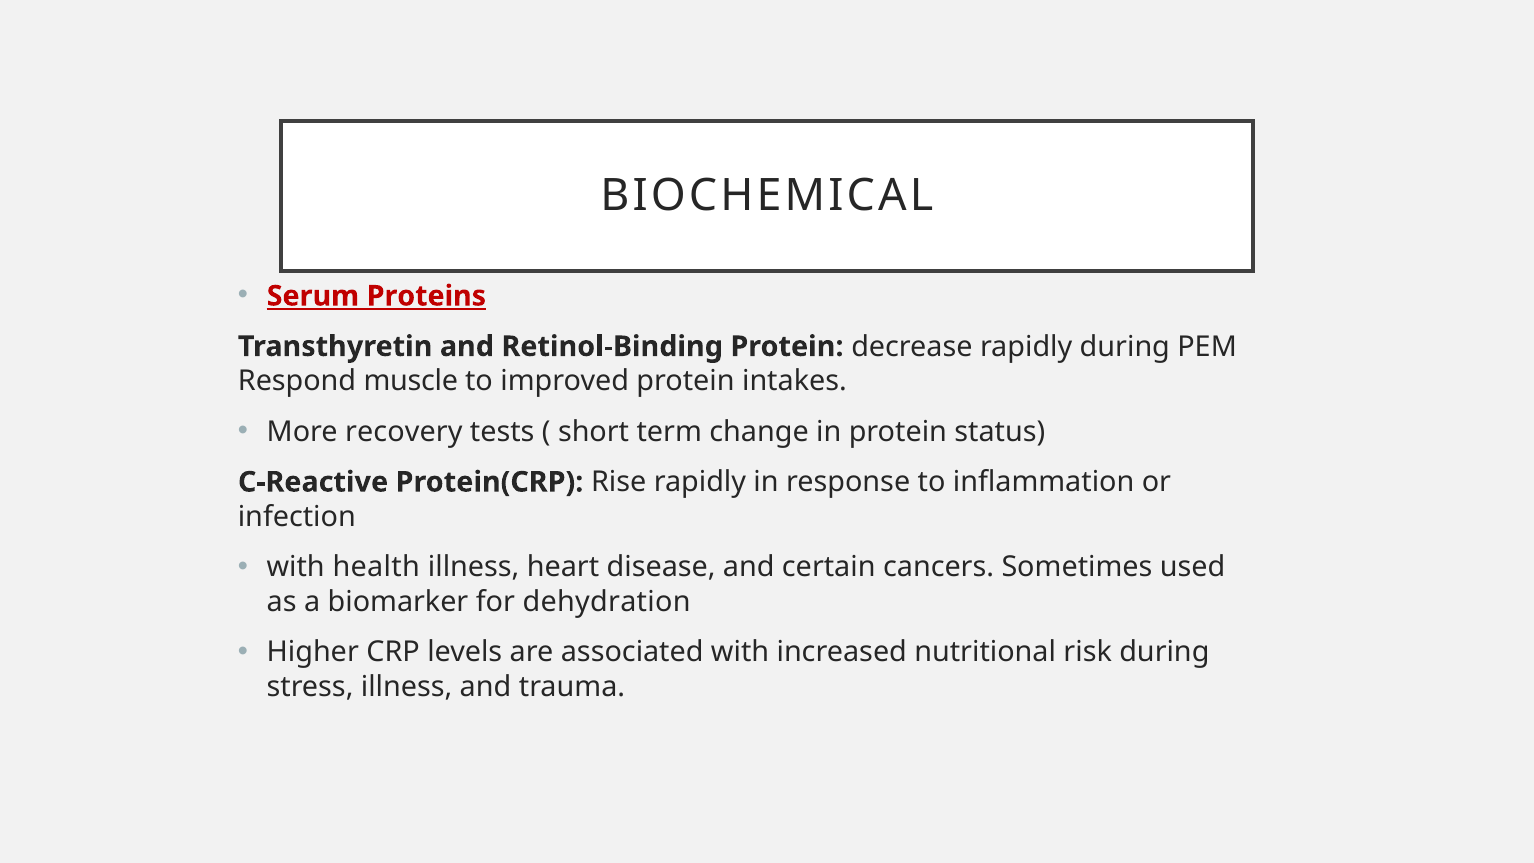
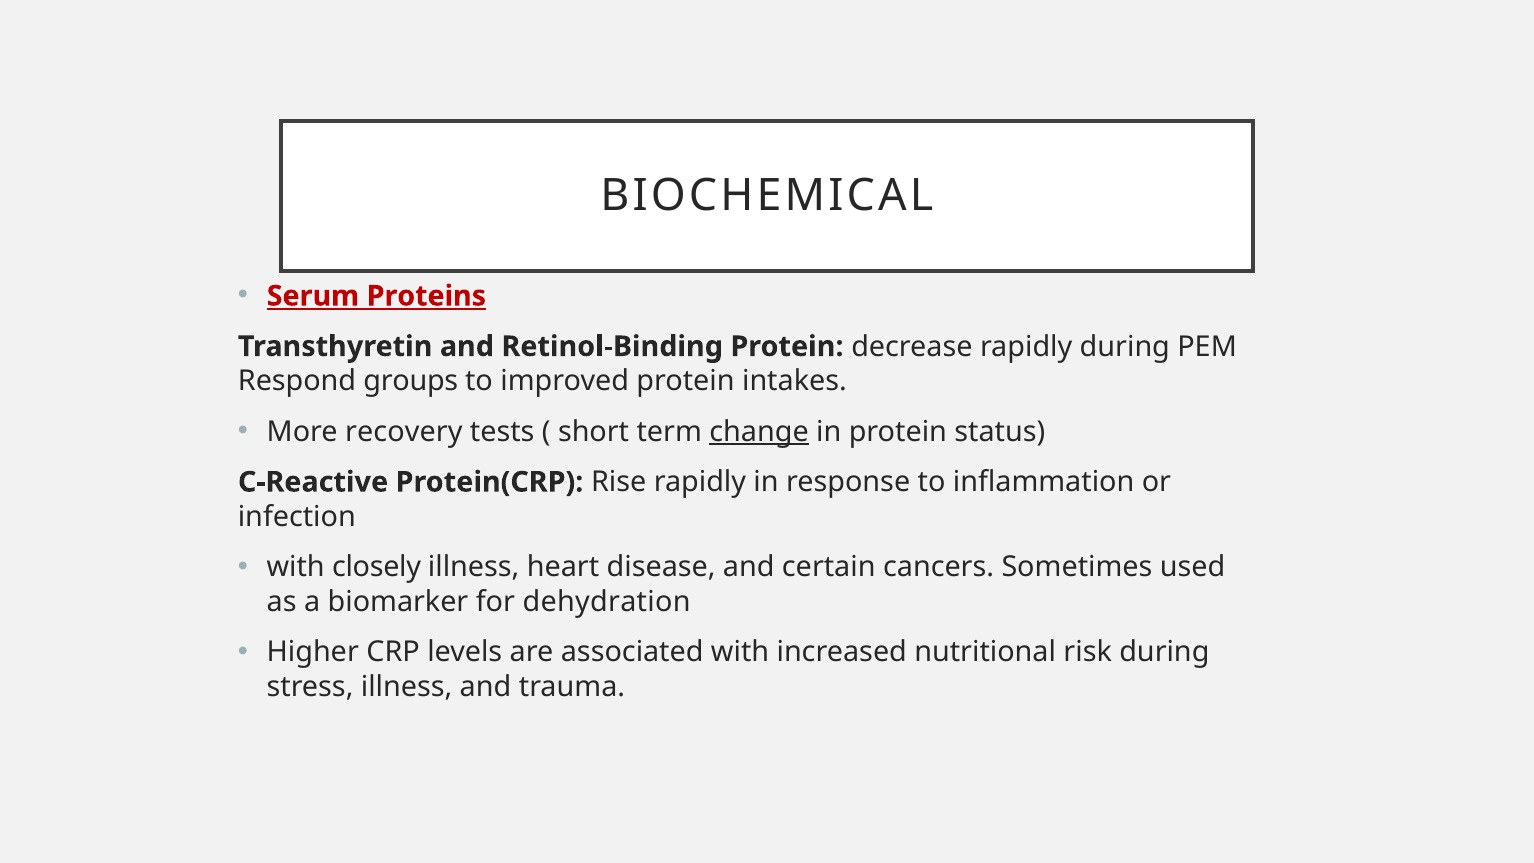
muscle: muscle -> groups
change underline: none -> present
health: health -> closely
